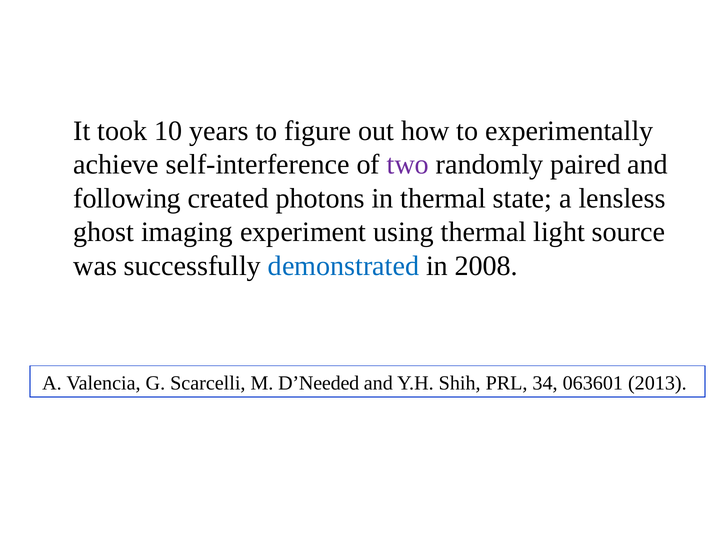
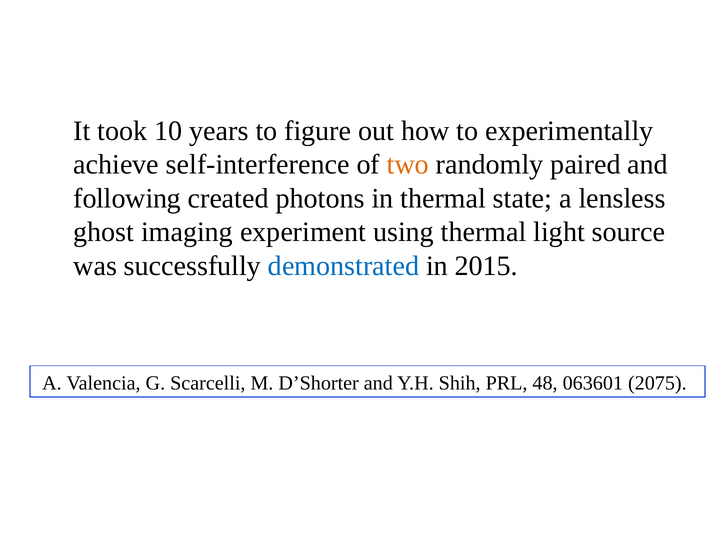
two colour: purple -> orange
2008: 2008 -> 2015
D’Needed: D’Needed -> D’Shorter
34: 34 -> 48
2013: 2013 -> 2075
